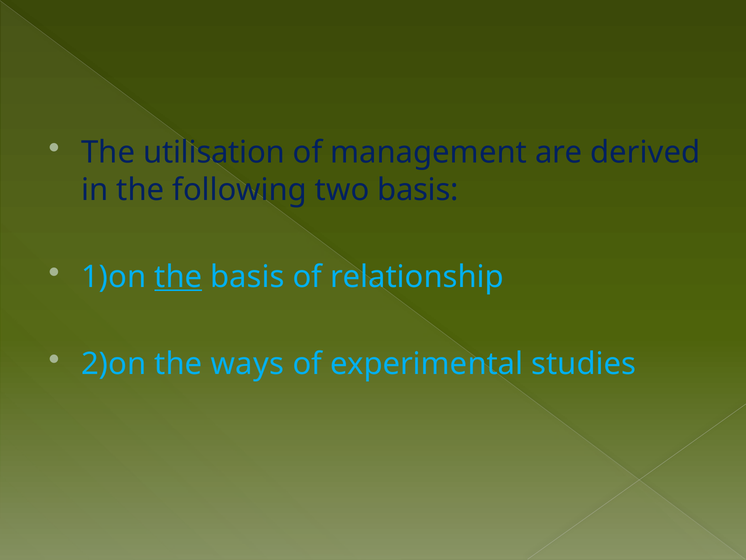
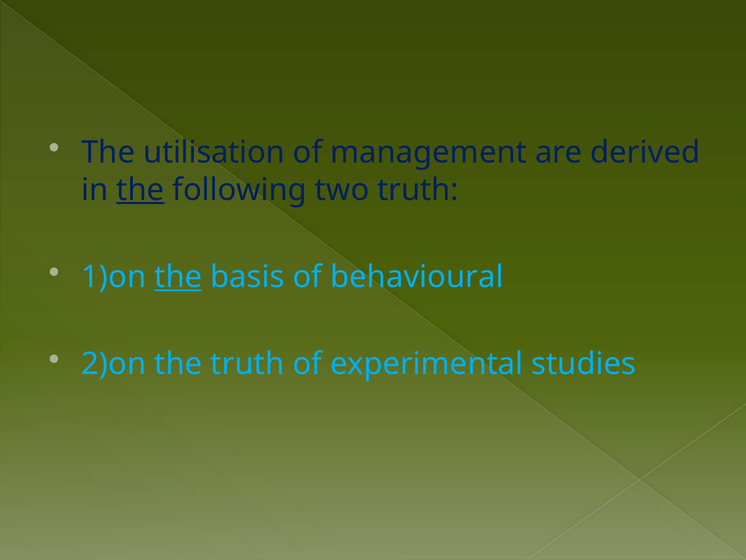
the at (140, 190) underline: none -> present
two basis: basis -> truth
relationship: relationship -> behavioural
the ways: ways -> truth
